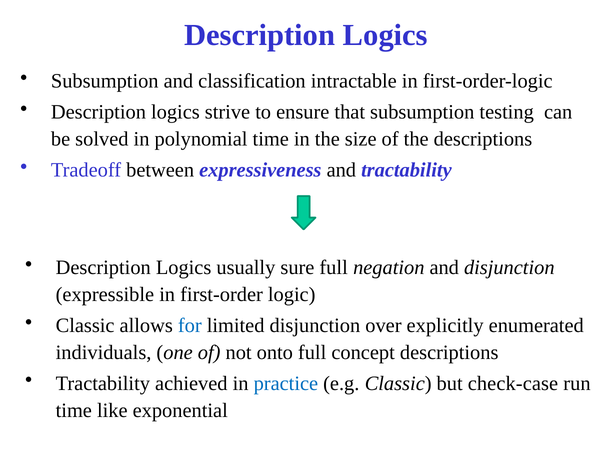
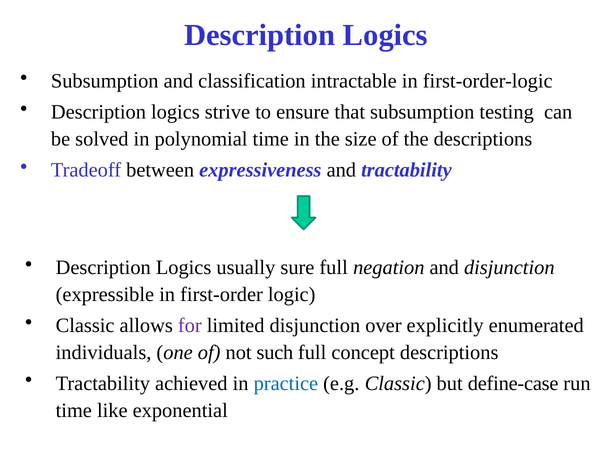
for colour: blue -> purple
onto: onto -> such
check-case: check-case -> define-case
